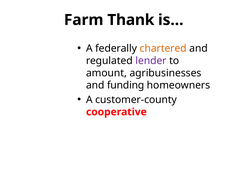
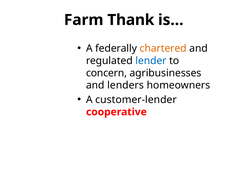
lender colour: purple -> blue
amount: amount -> concern
funding: funding -> lenders
customer-county: customer-county -> customer-lender
